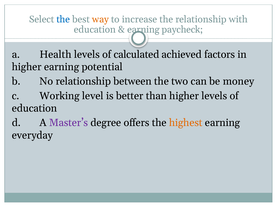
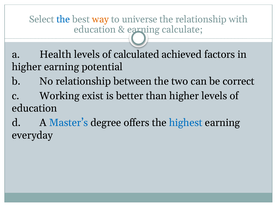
increase: increase -> universe
paycheck: paycheck -> calculate
money: money -> correct
level: level -> exist
Master’s colour: purple -> blue
highest colour: orange -> blue
